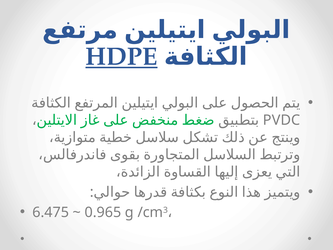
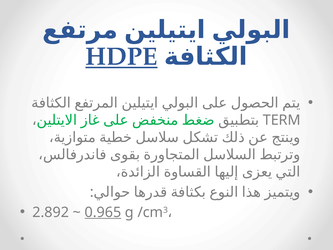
PVDC: PVDC -> TERM
6.475: 6.475 -> 2.892
0.965 underline: none -> present
